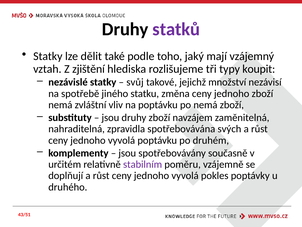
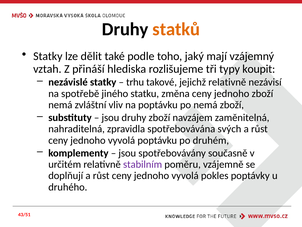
statků colour: purple -> orange
zjištění: zjištění -> přináší
svůj: svůj -> trhu
jejichž množství: množství -> relativně
